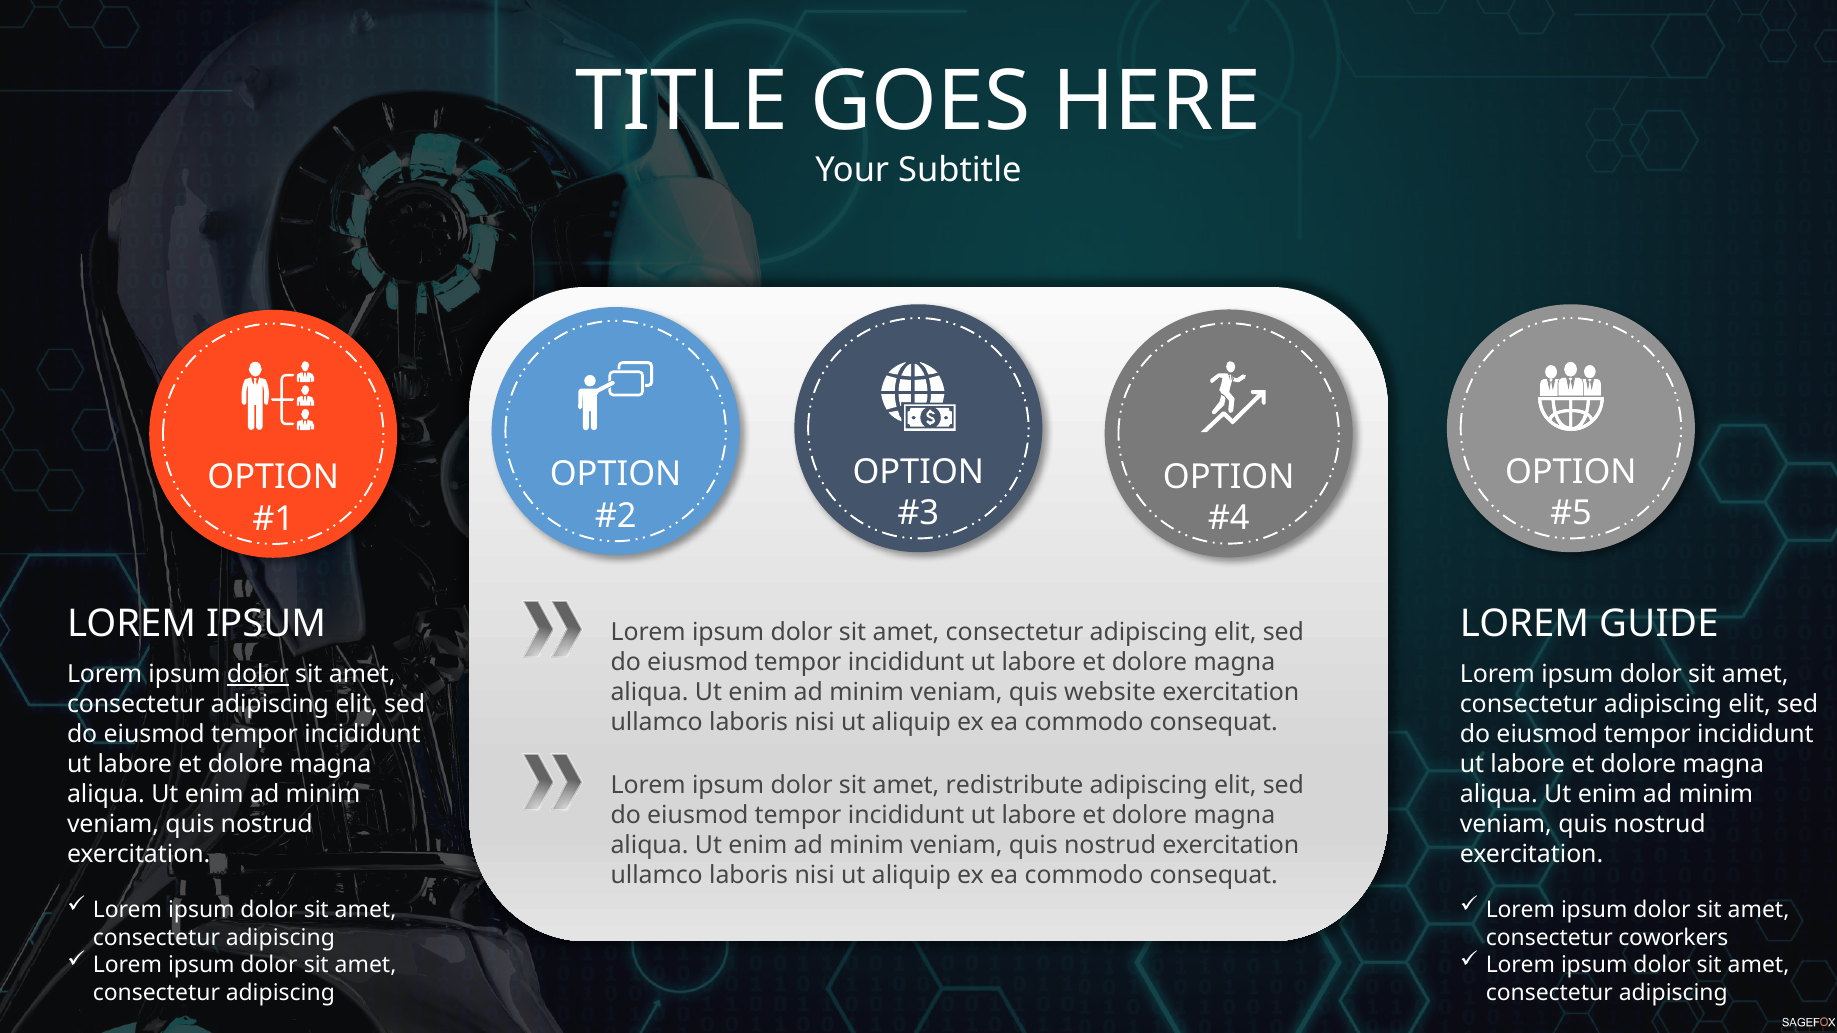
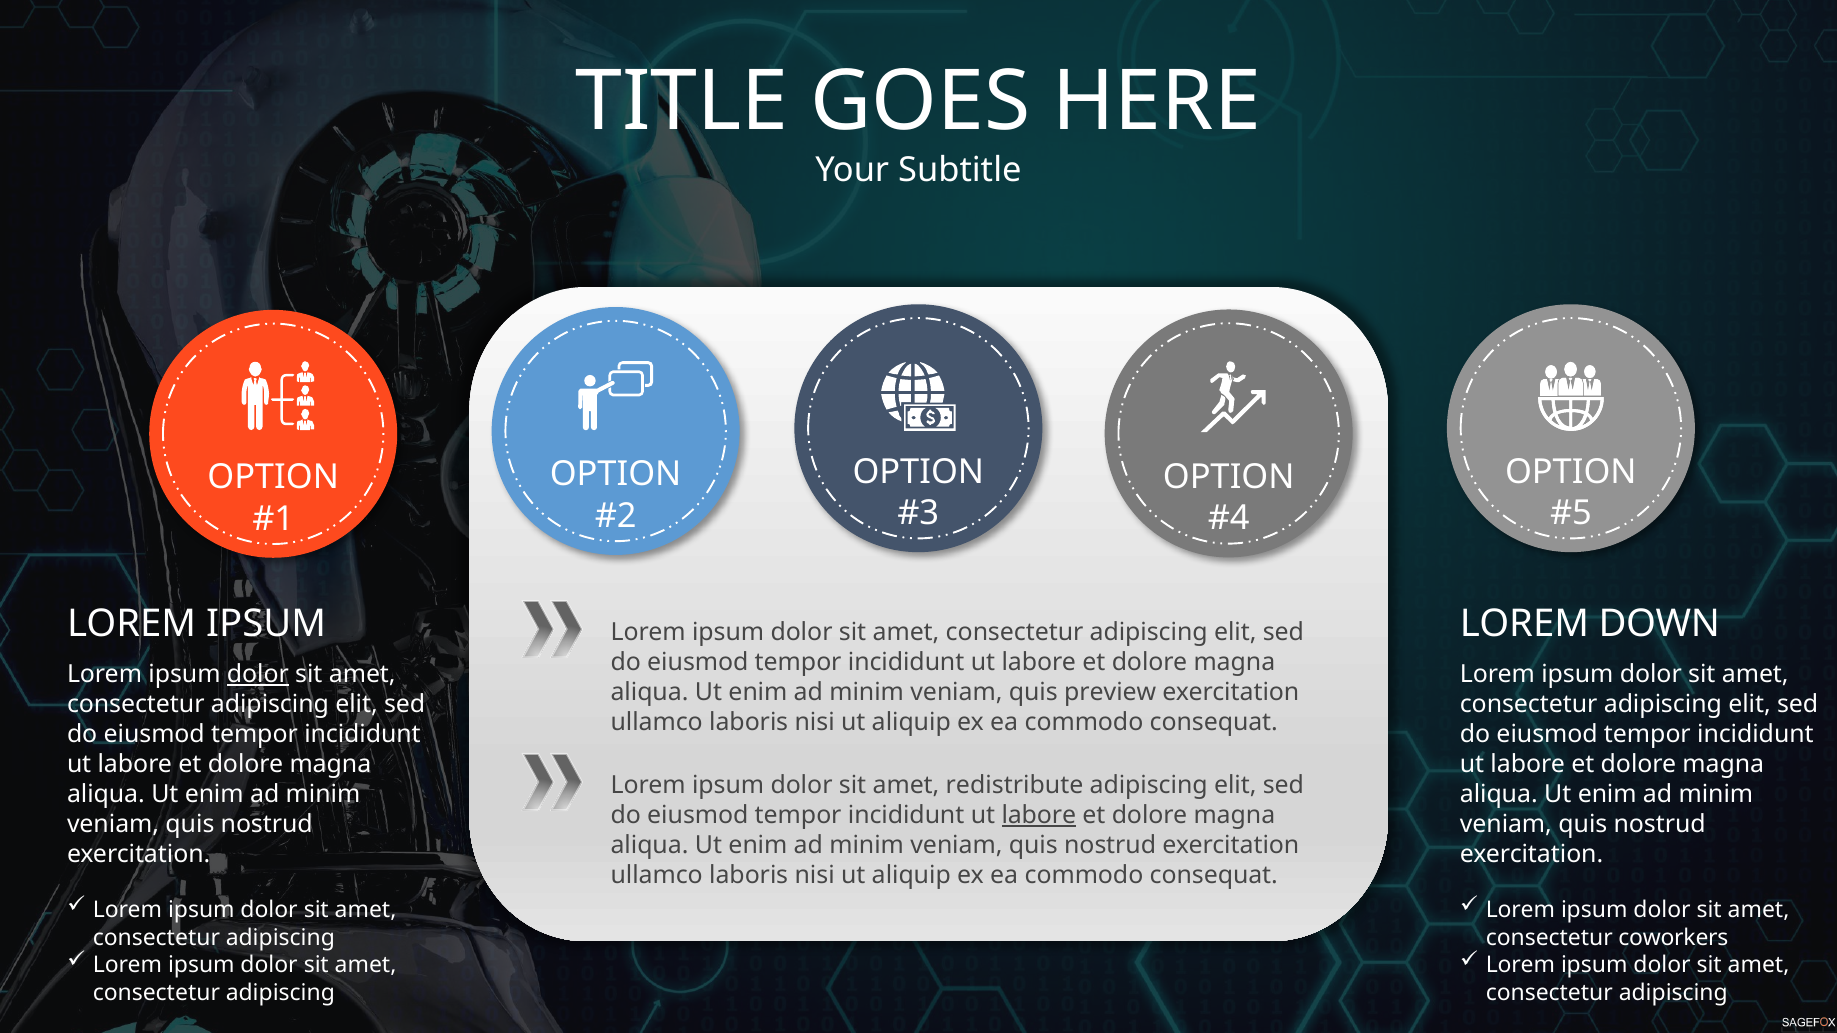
GUIDE: GUIDE -> DOWN
website: website -> preview
labore at (1039, 815) underline: none -> present
